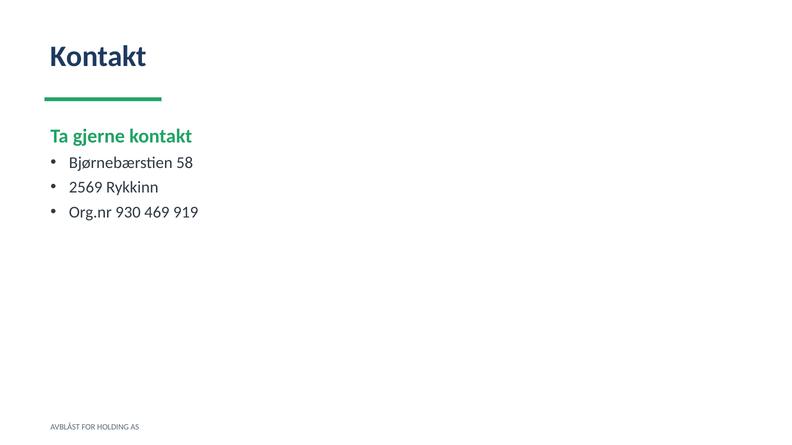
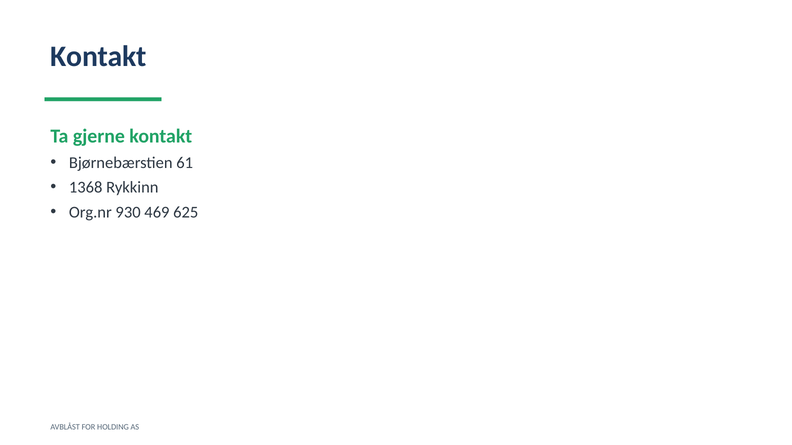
58: 58 -> 61
2569: 2569 -> 1368
919: 919 -> 625
